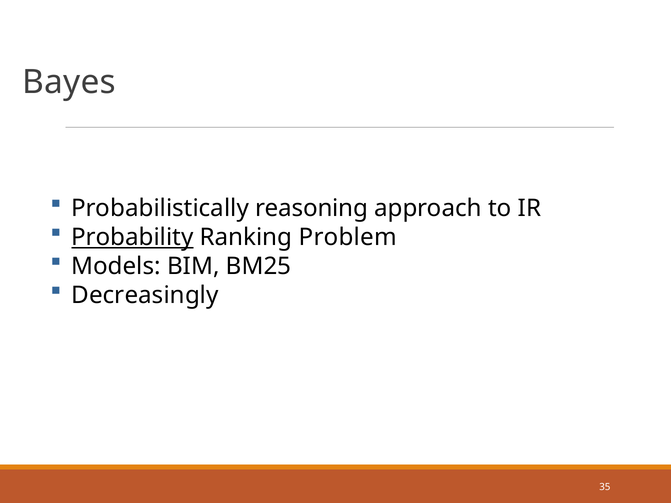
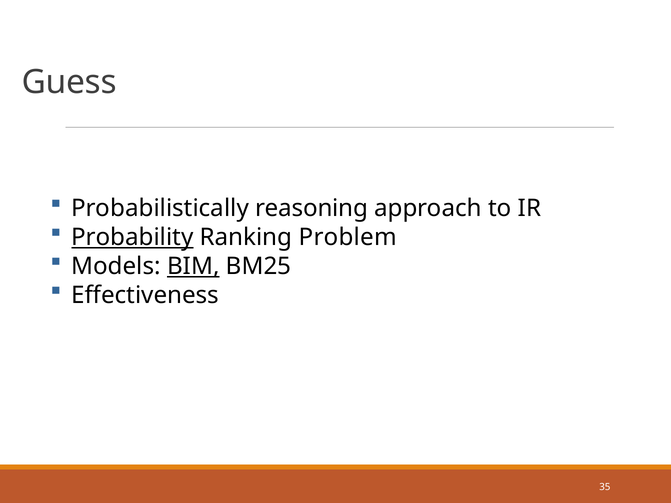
Bayes: Bayes -> Guess
BIM underline: none -> present
Decreasingly: Decreasingly -> Effectiveness
